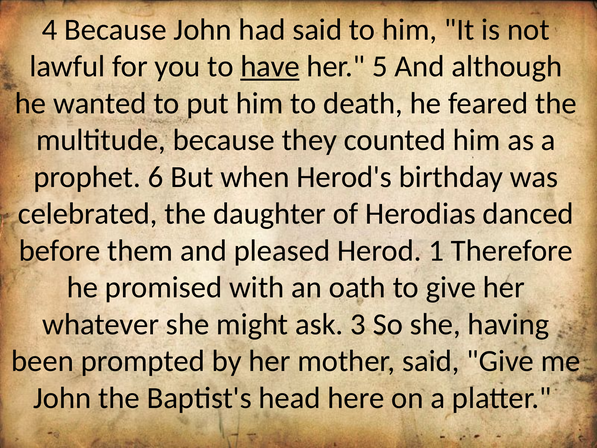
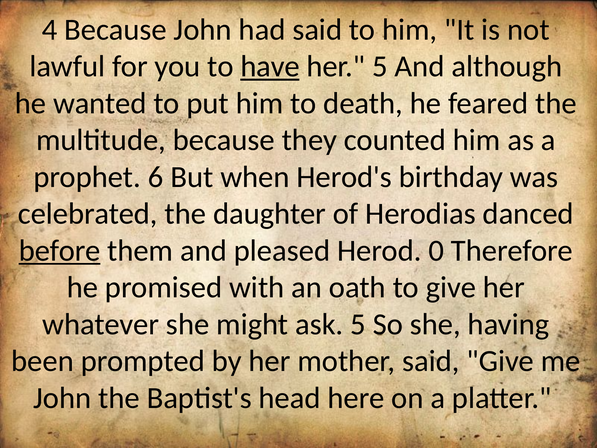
before underline: none -> present
1: 1 -> 0
ask 3: 3 -> 5
